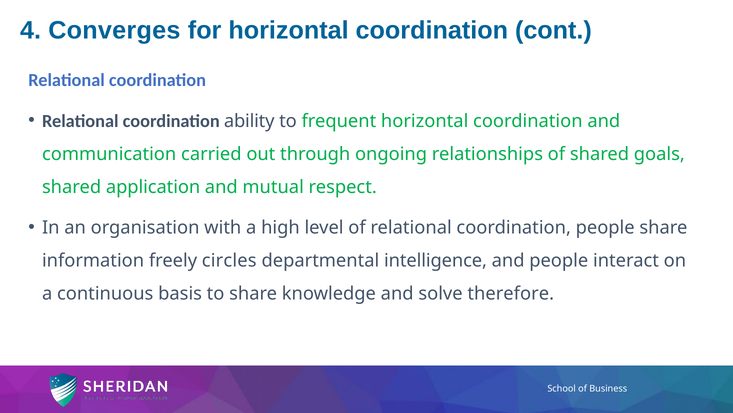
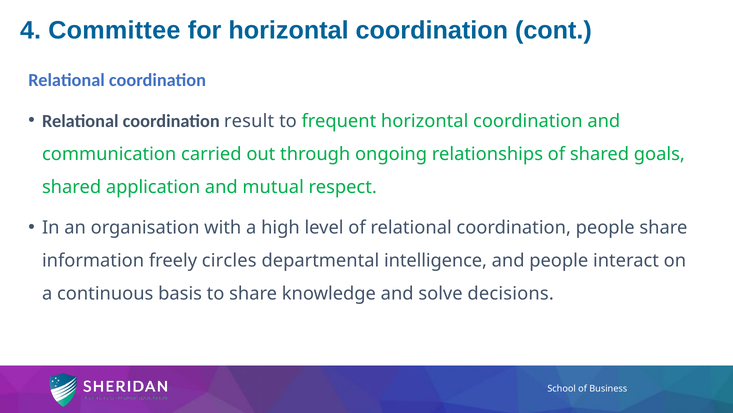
Converges: Converges -> Committee
ability: ability -> result
therefore: therefore -> decisions
